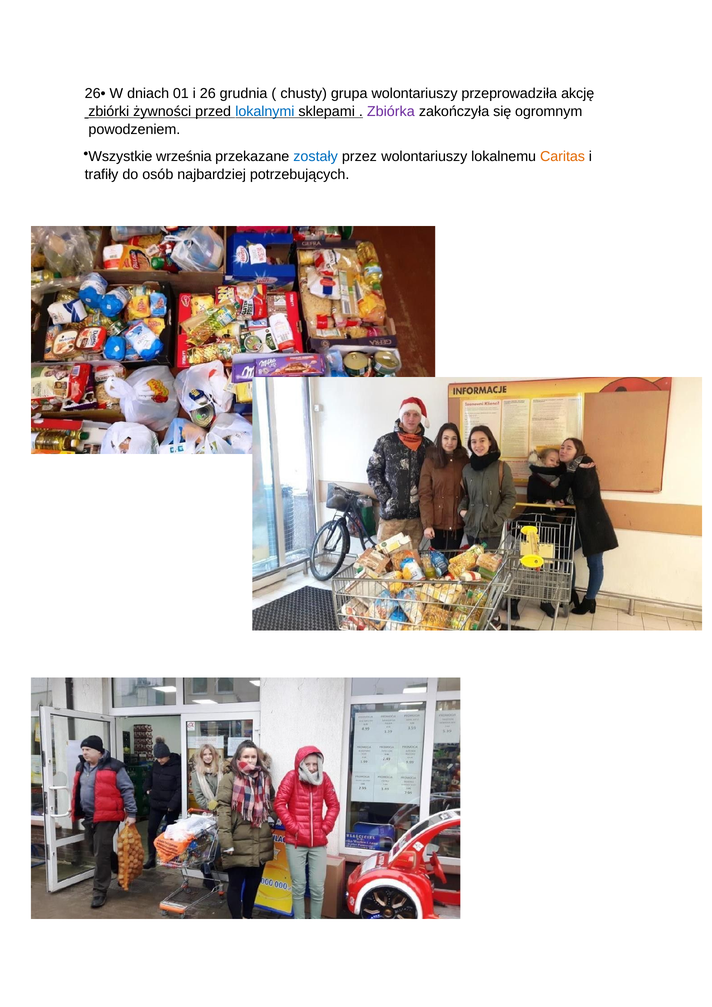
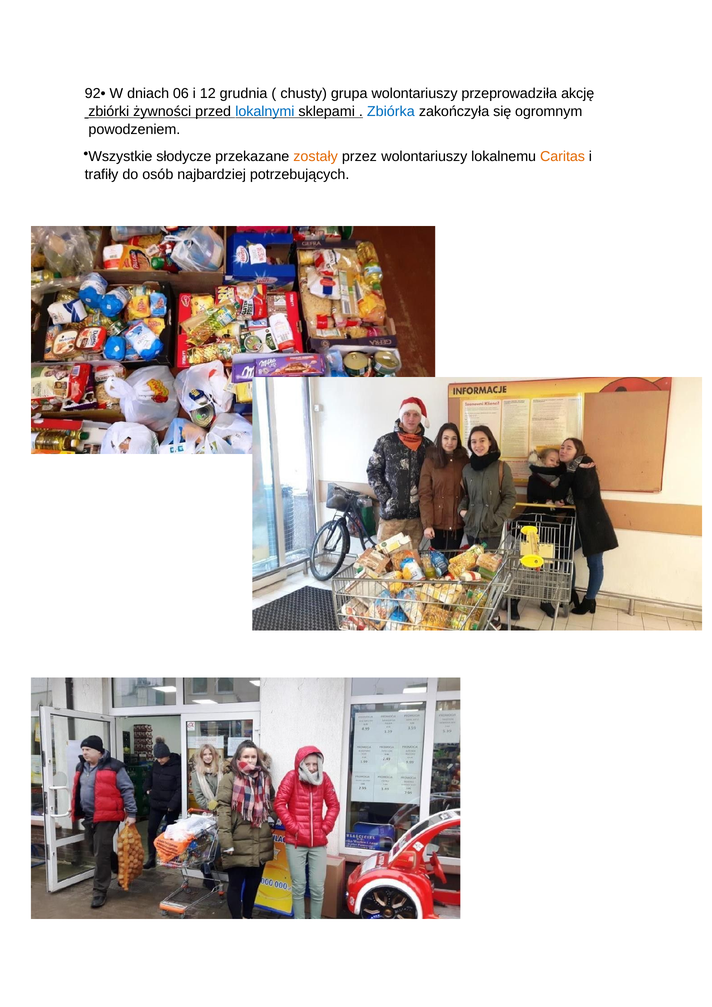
26•: 26• -> 92•
01: 01 -> 06
26: 26 -> 12
Zbiórka colour: purple -> blue
września: września -> słodycze
zostały colour: blue -> orange
